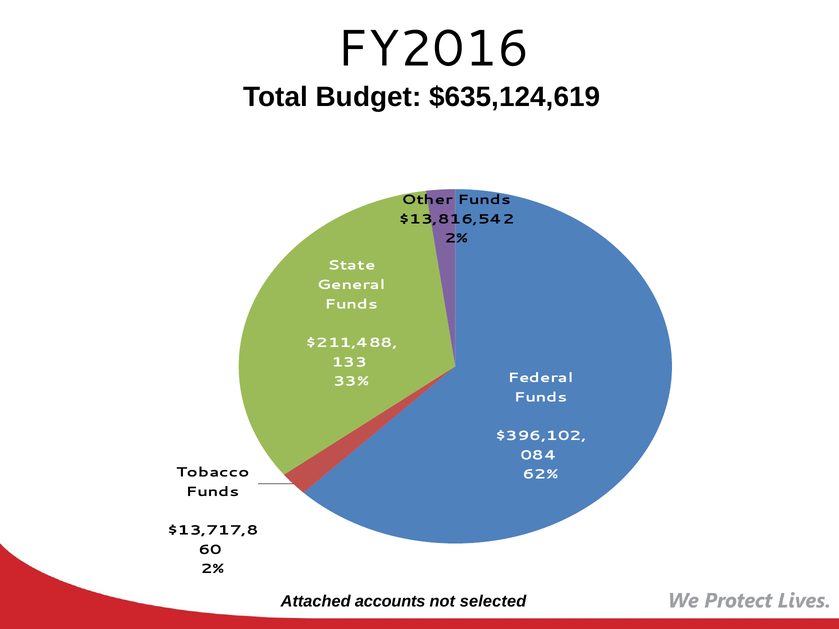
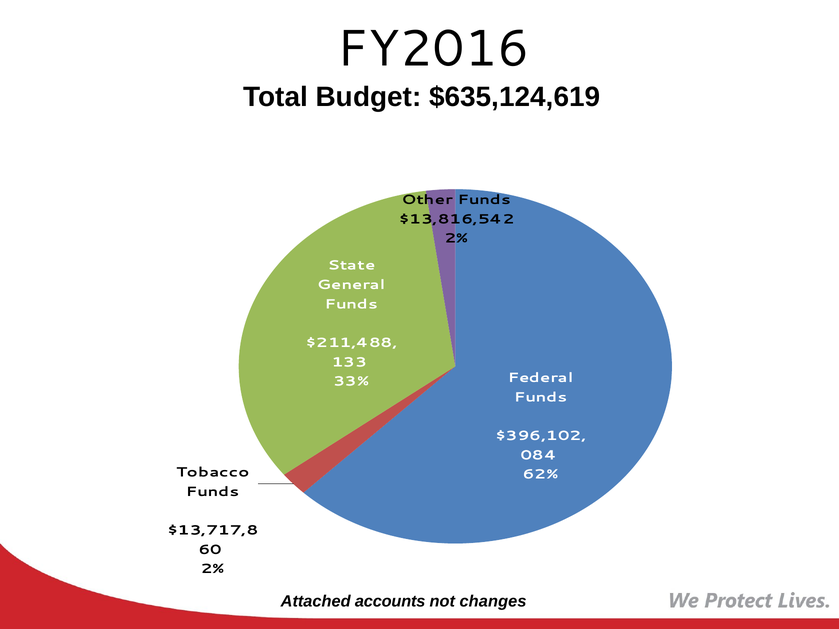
selected: selected -> changes
